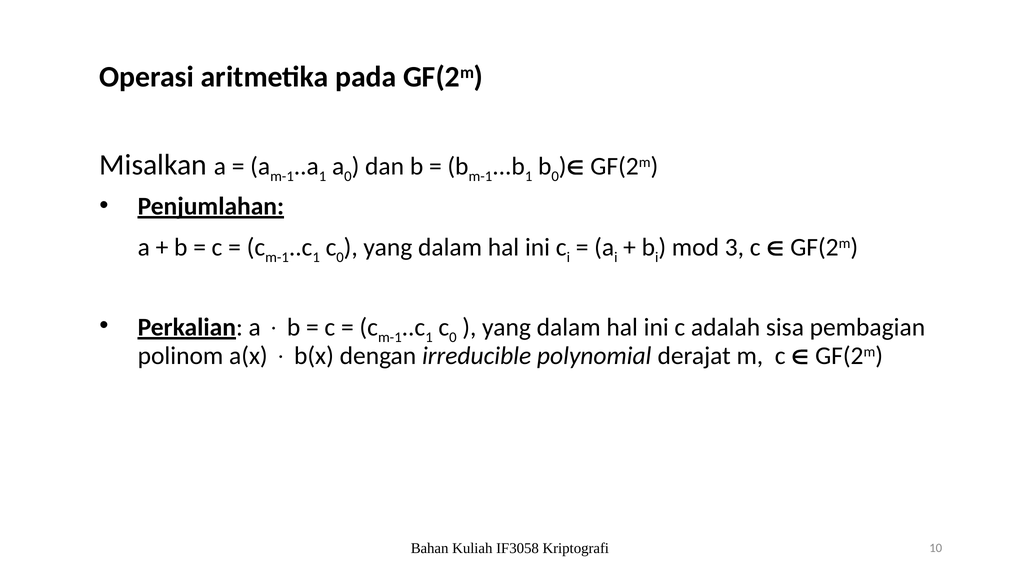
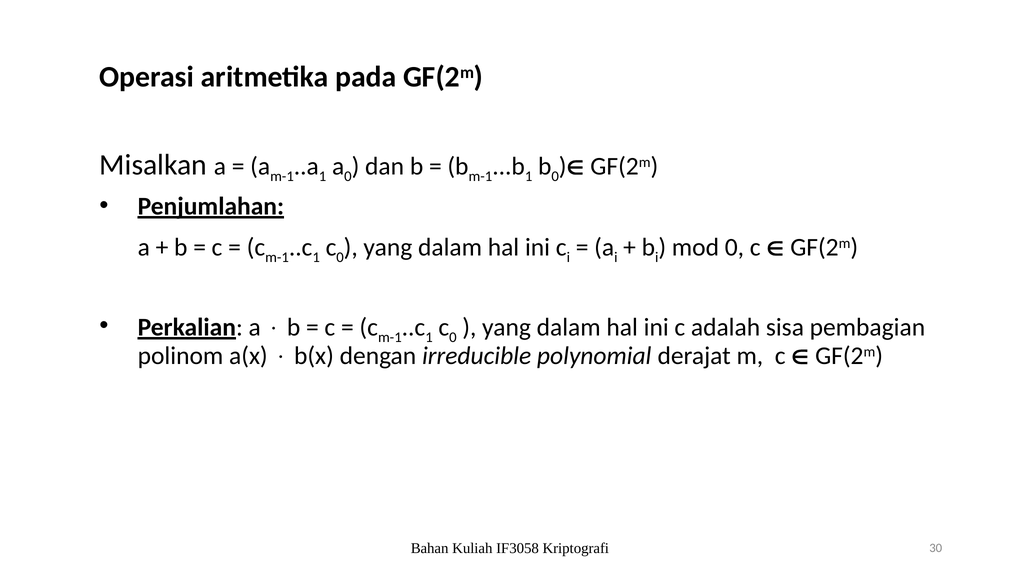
mod 3: 3 -> 0
10: 10 -> 30
